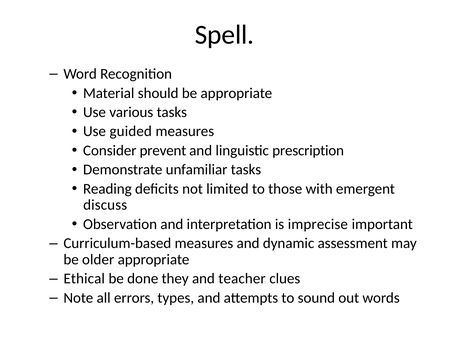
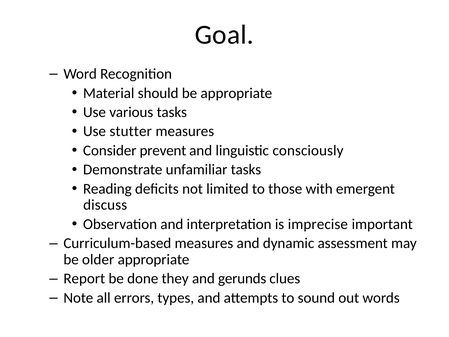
Spell: Spell -> Goal
guided: guided -> stutter
prescription: prescription -> consciously
Ethical: Ethical -> Report
teacher: teacher -> gerunds
